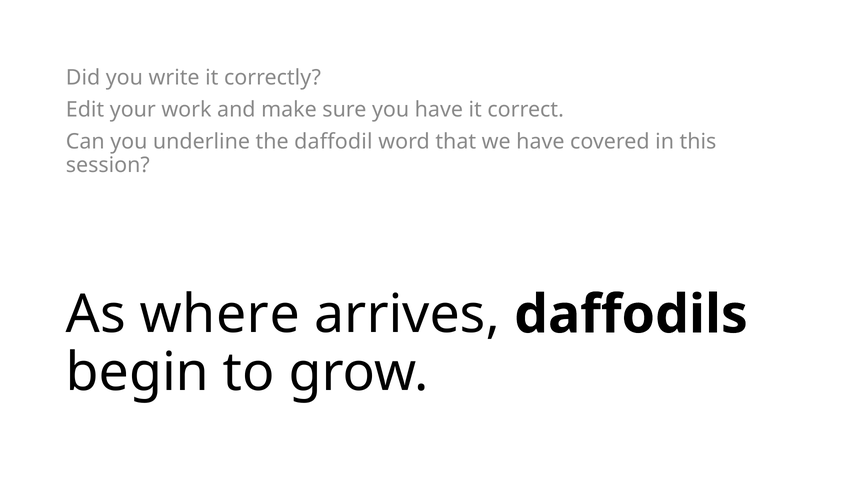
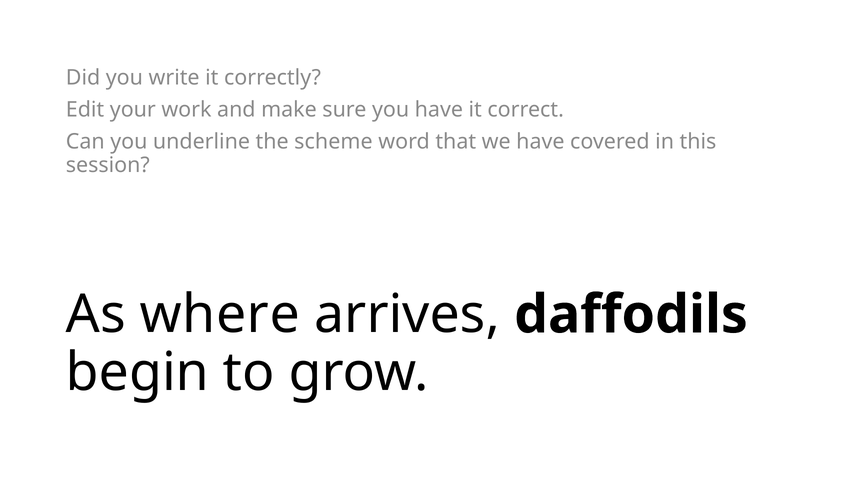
daffodil: daffodil -> scheme
